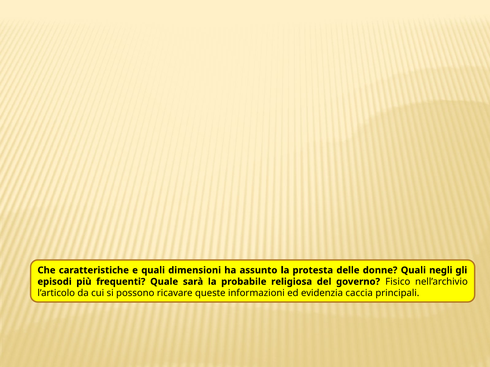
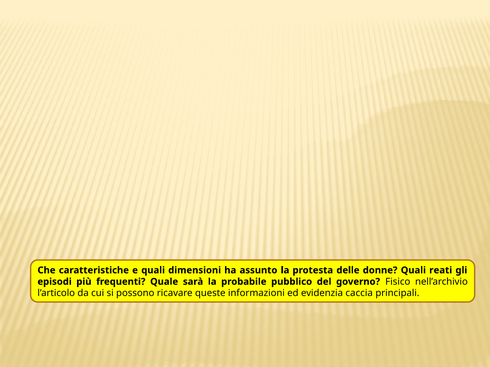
negli: negli -> reati
religiosa: religiosa -> pubblico
